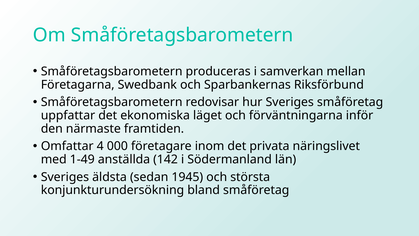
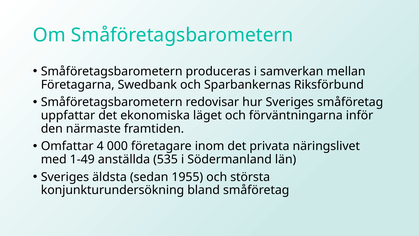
142: 142 -> 535
1945: 1945 -> 1955
